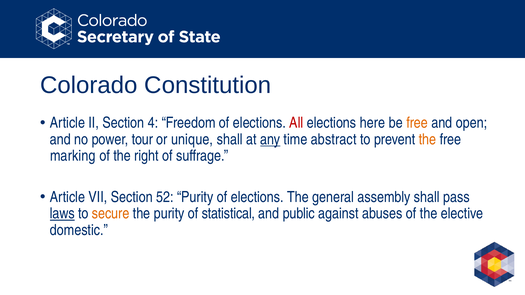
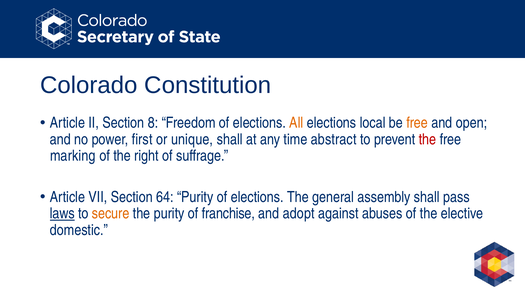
4: 4 -> 8
All colour: red -> orange
here: here -> local
tour: tour -> first
any underline: present -> none
the at (427, 140) colour: orange -> red
52: 52 -> 64
statistical: statistical -> franchise
public: public -> adopt
